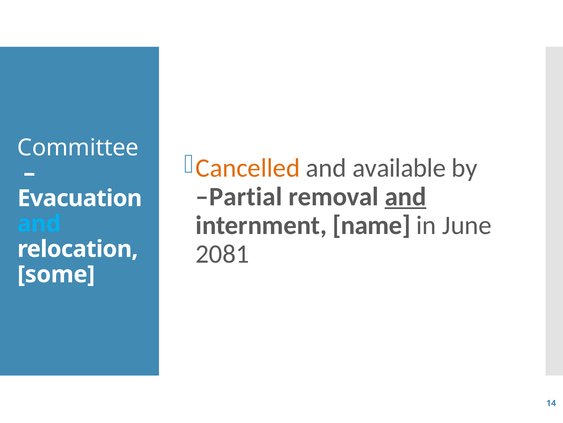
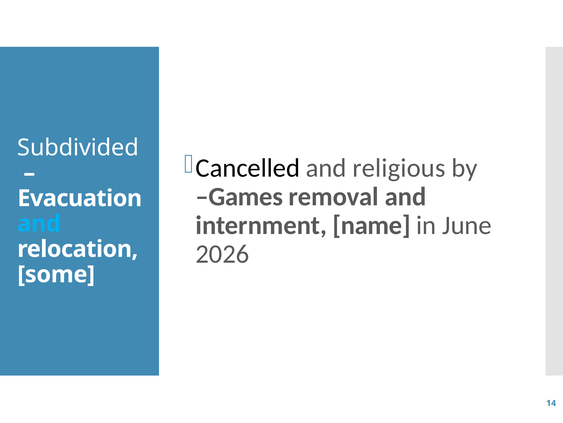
Committee: Committee -> Subdivided
Cancelled colour: orange -> black
available: available -> religious
Partial: Partial -> Games
and at (406, 196) underline: present -> none
2081: 2081 -> 2026
